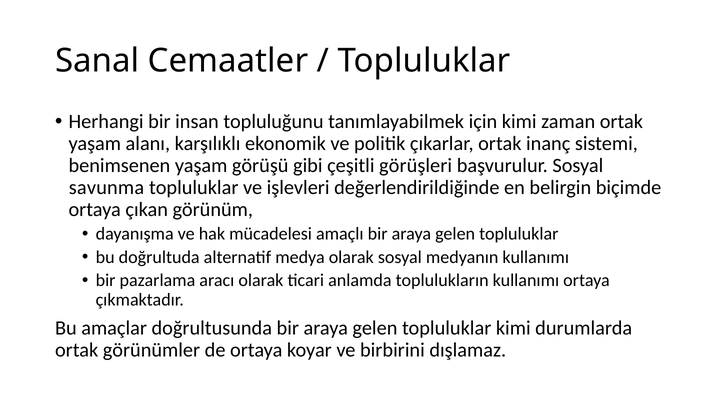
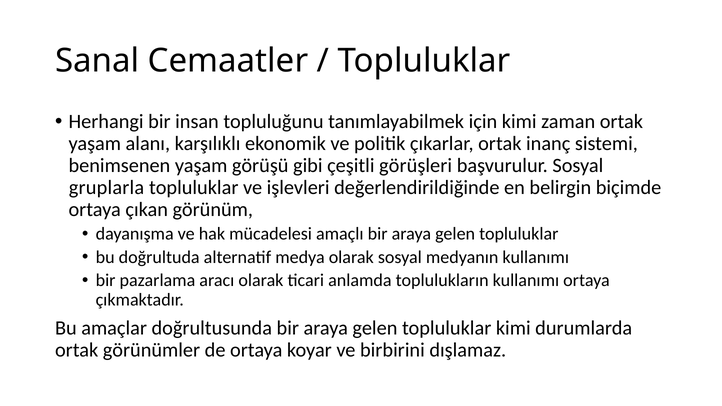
savunma: savunma -> gruplarla
